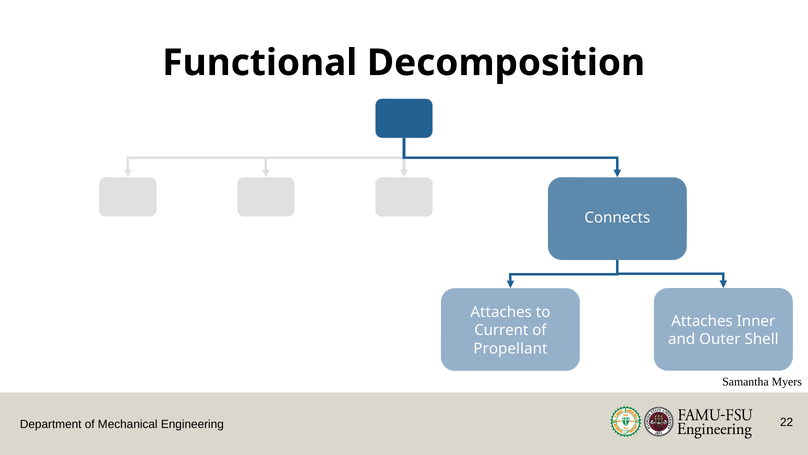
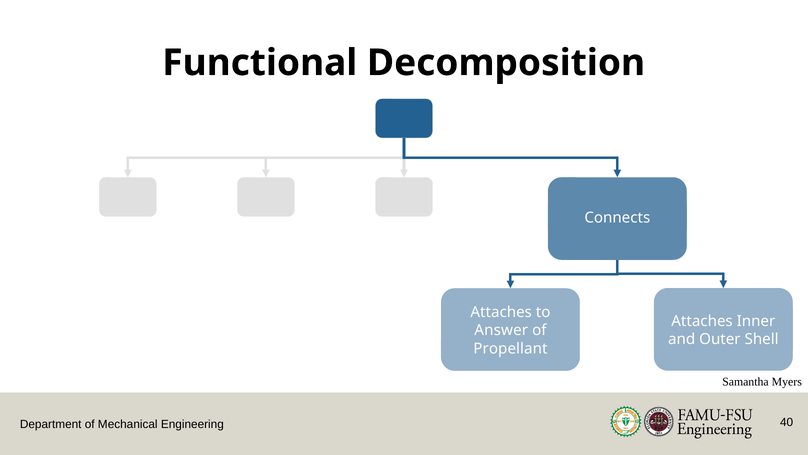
Current: Current -> Answer
22: 22 -> 40
